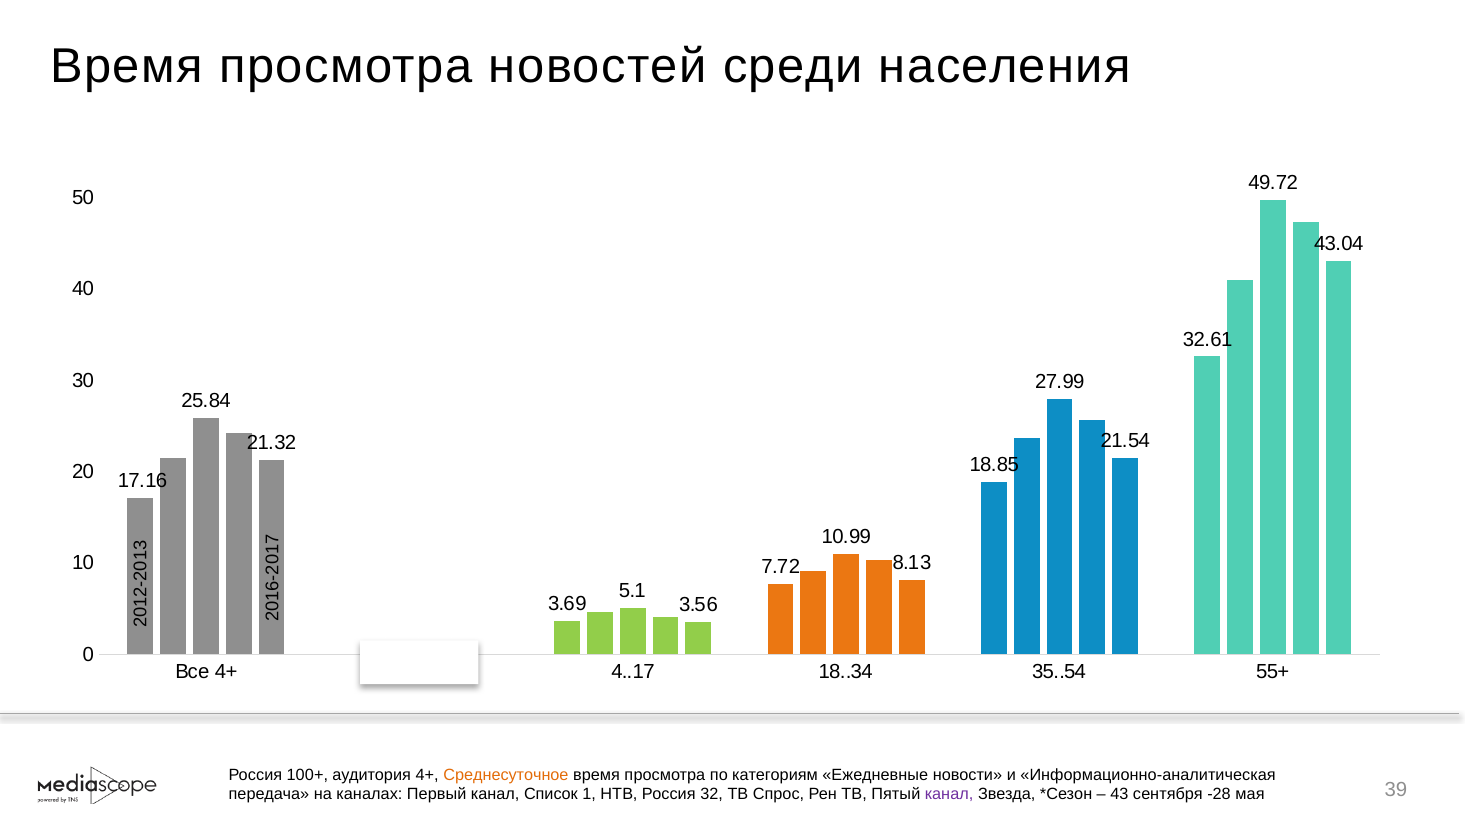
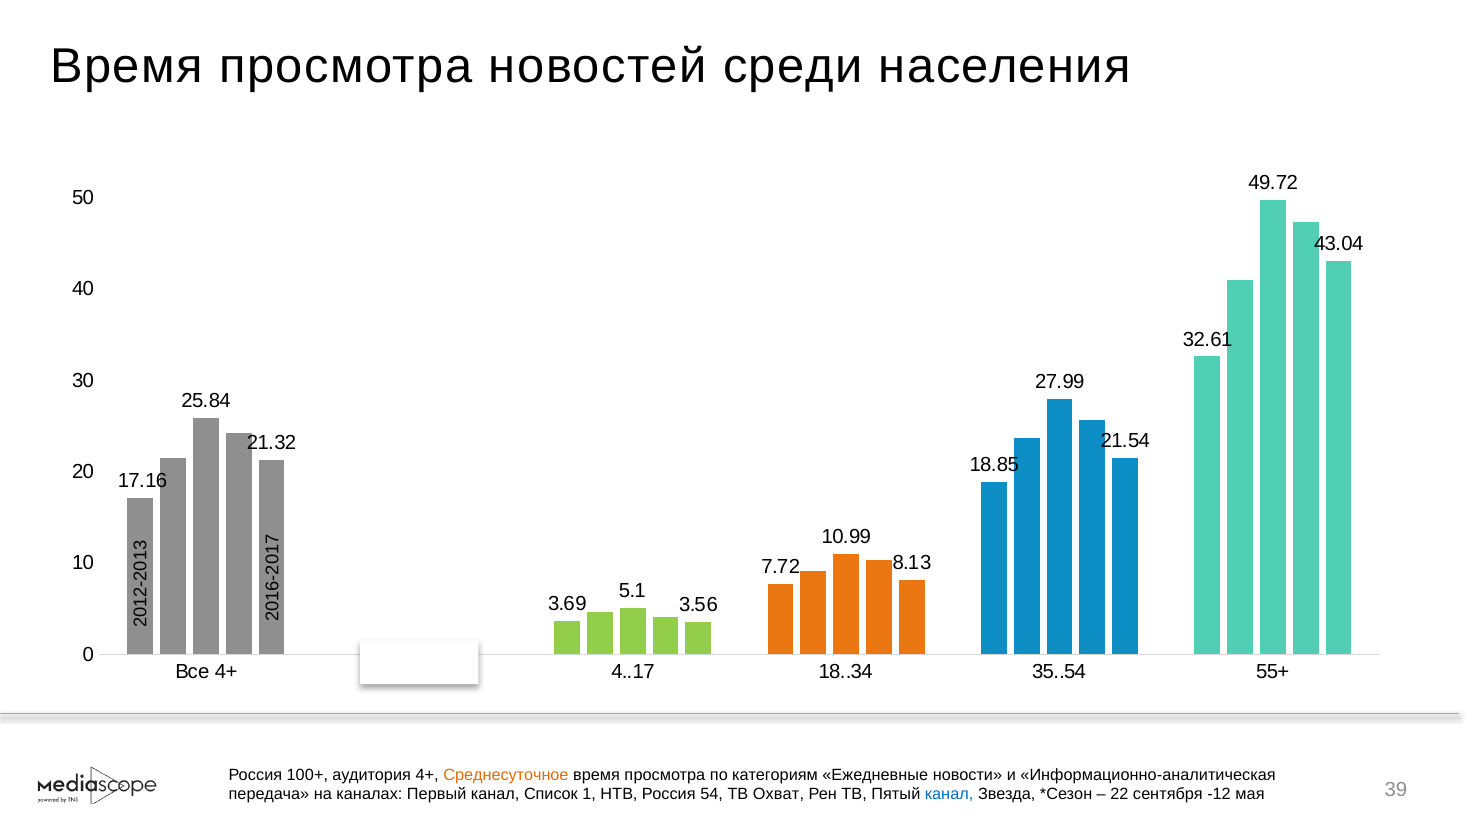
32: 32 -> 54
Спрос: Спрос -> Охват
канал at (949, 795) colour: purple -> blue
43: 43 -> 22
-28: -28 -> -12
